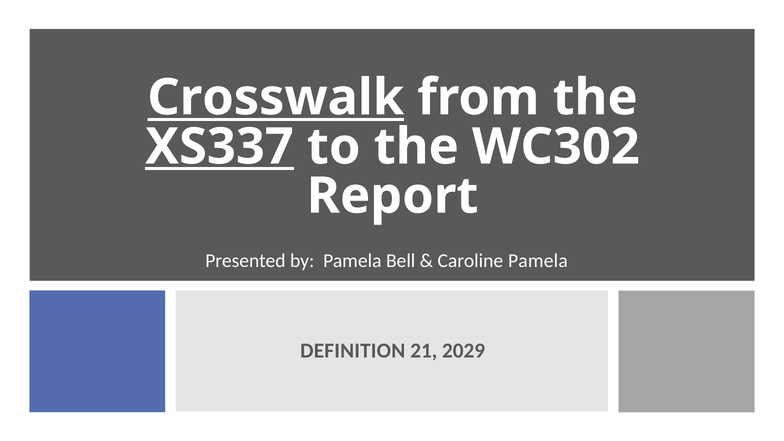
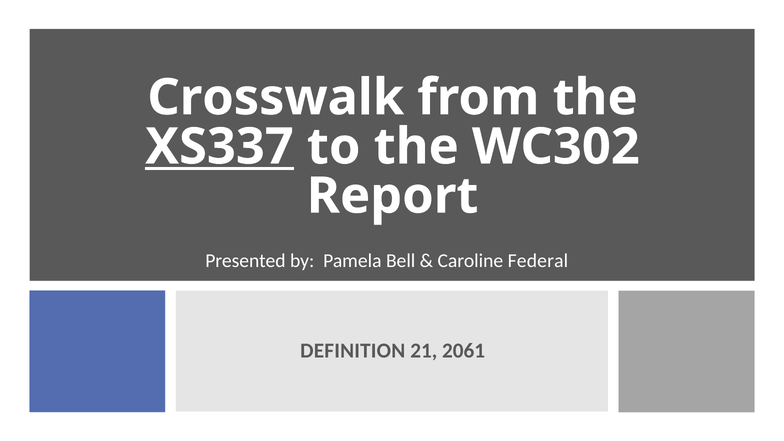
Crosswalk underline: present -> none
Caroline Pamela: Pamela -> Federal
2029: 2029 -> 2061
